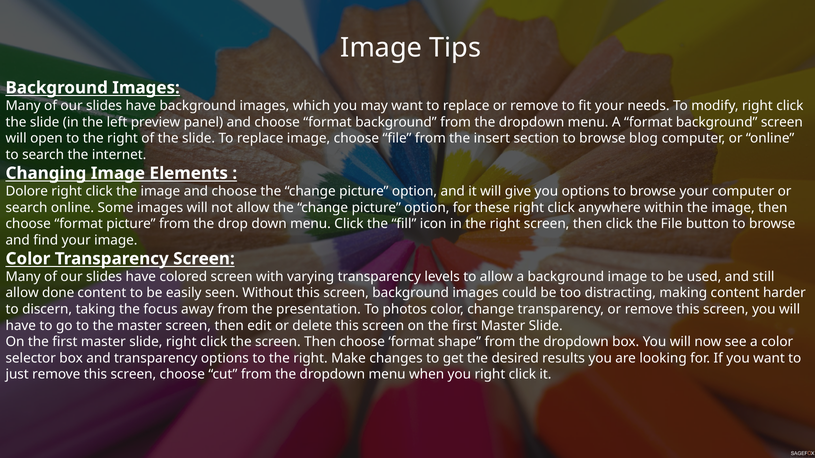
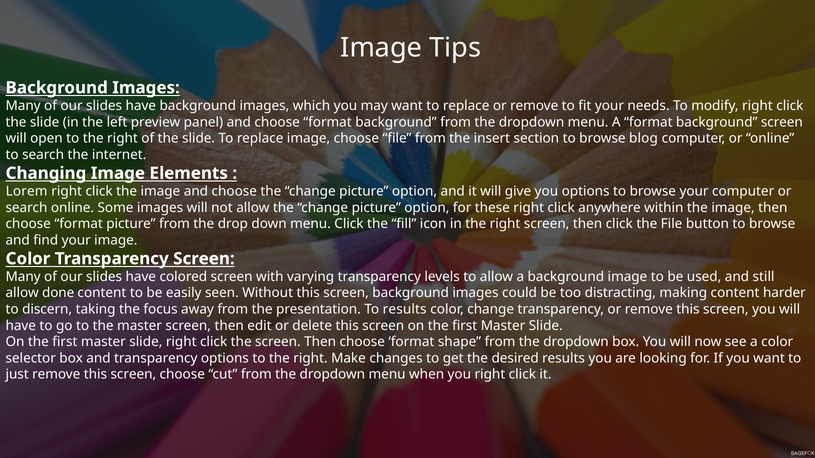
Dolore: Dolore -> Lorem
To photos: photos -> results
